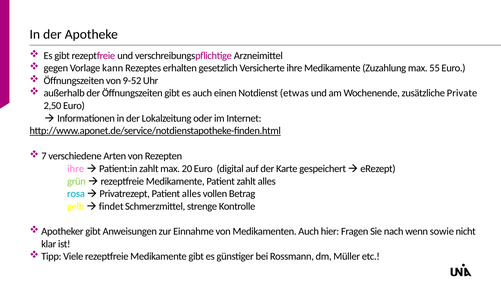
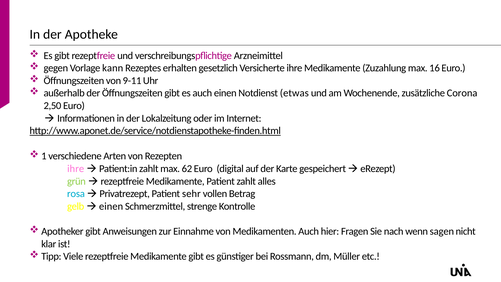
55: 55 -> 16
9-52: 9-52 -> 9-11
Private: Private -> Corona
7: 7 -> 1
20: 20 -> 62
Patient alles: alles -> sehr
findet at (111, 206): findet -> einen
sowie: sowie -> sagen
